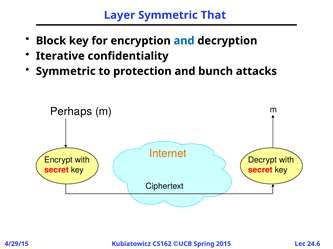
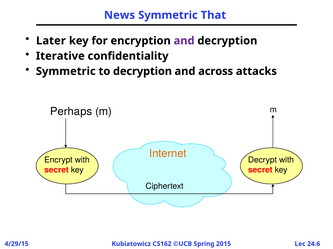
Layer: Layer -> News
Block: Block -> Later
and at (184, 41) colour: blue -> purple
to protection: protection -> decryption
bunch: bunch -> across
